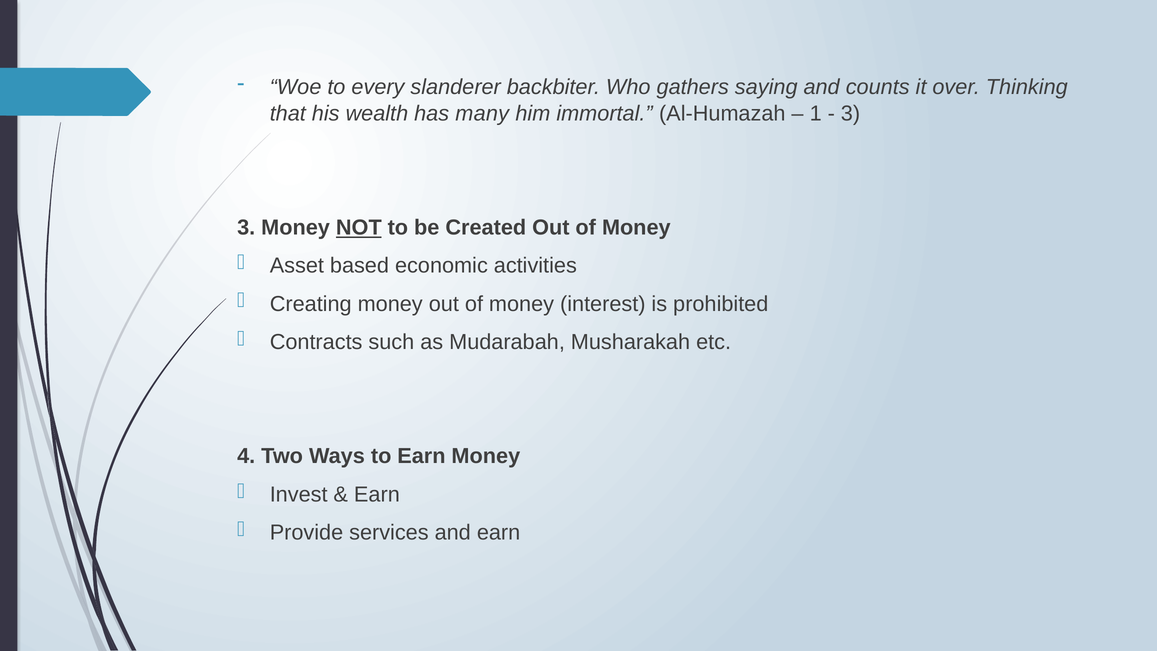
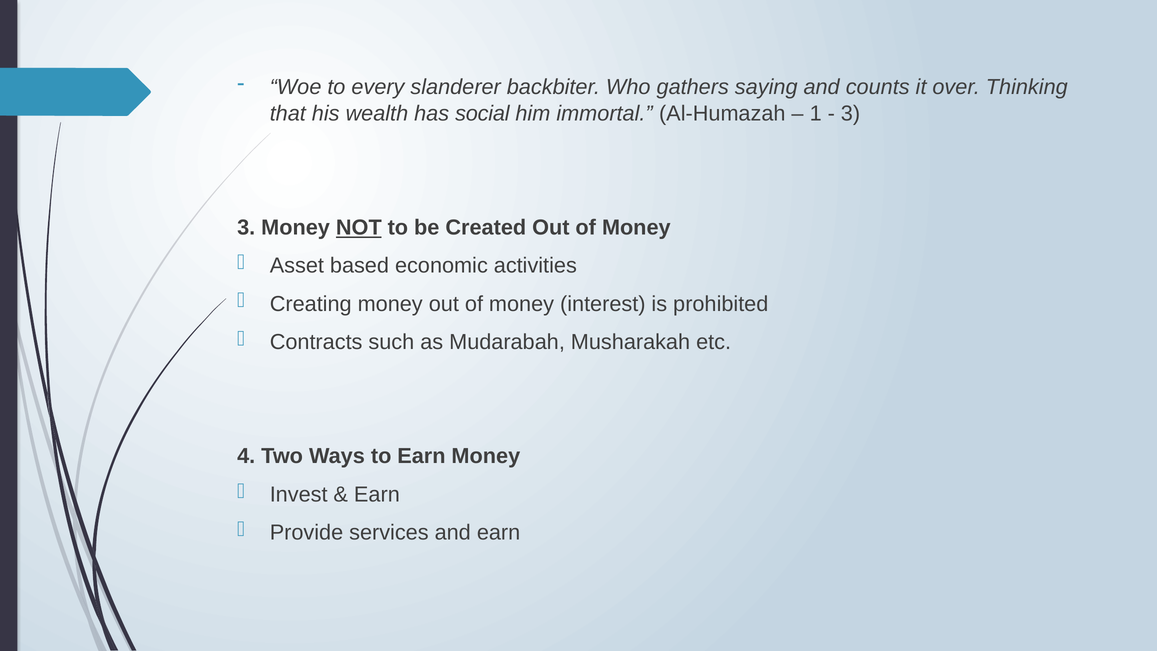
many: many -> social
